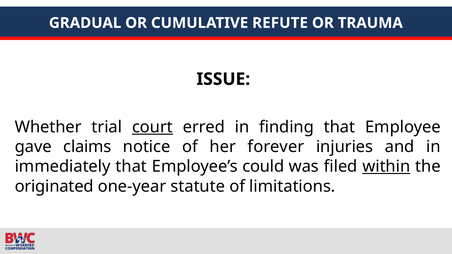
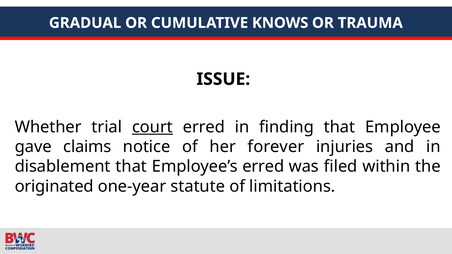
REFUTE: REFUTE -> KNOWS
immediately: immediately -> disablement
Employee’s could: could -> erred
within underline: present -> none
